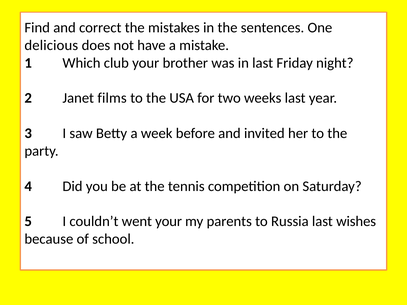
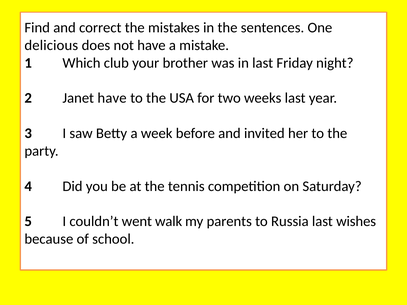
Janet films: films -> have
went your: your -> walk
